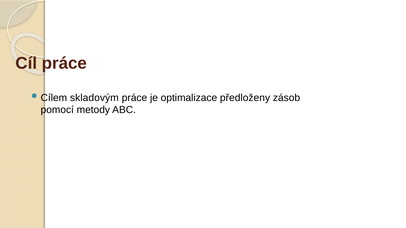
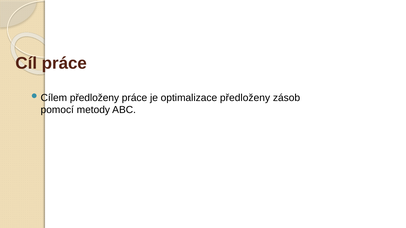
skladovým at (94, 98): skladovým -> předloženy
